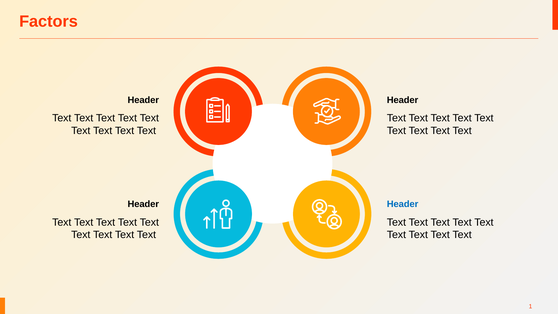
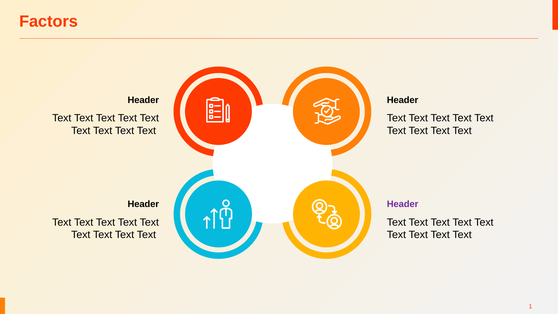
Header at (403, 204) colour: blue -> purple
